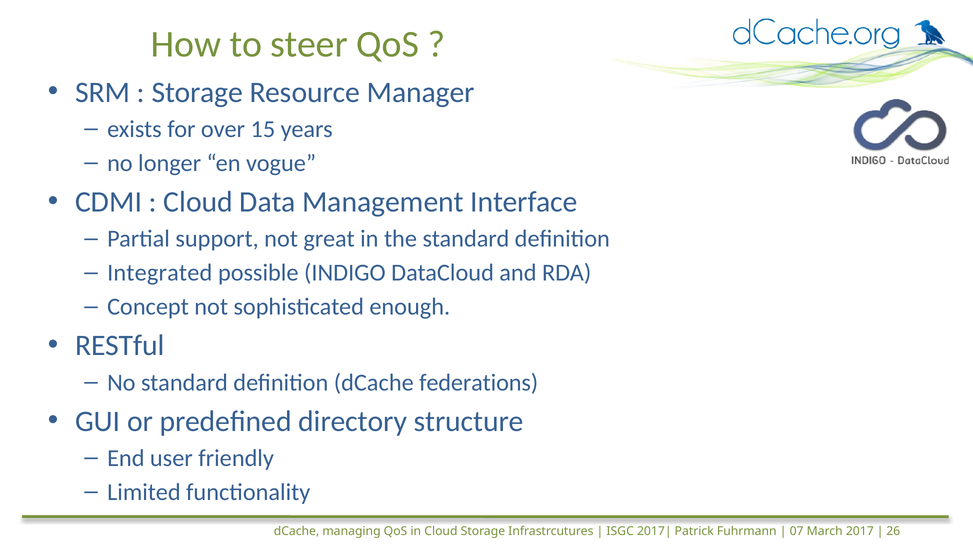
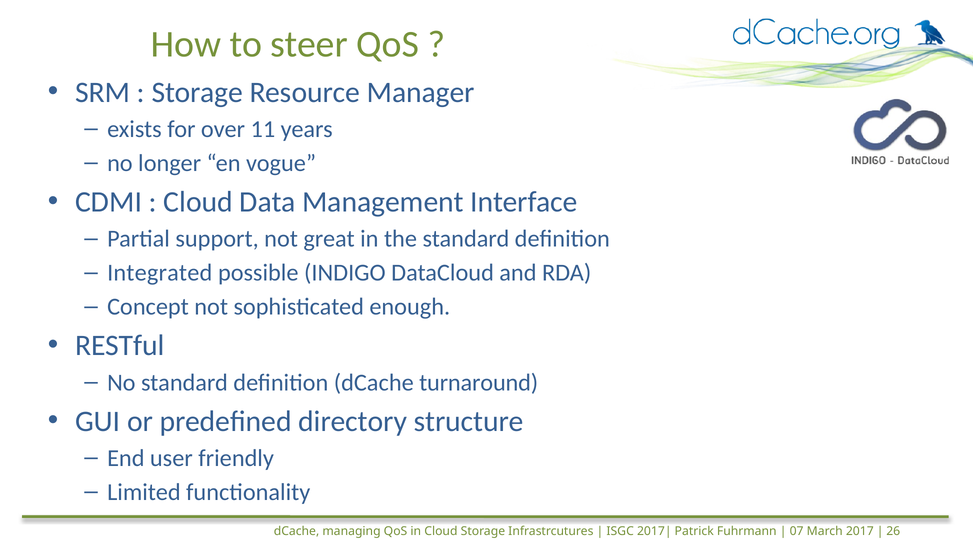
15: 15 -> 11
federations: federations -> turnaround
